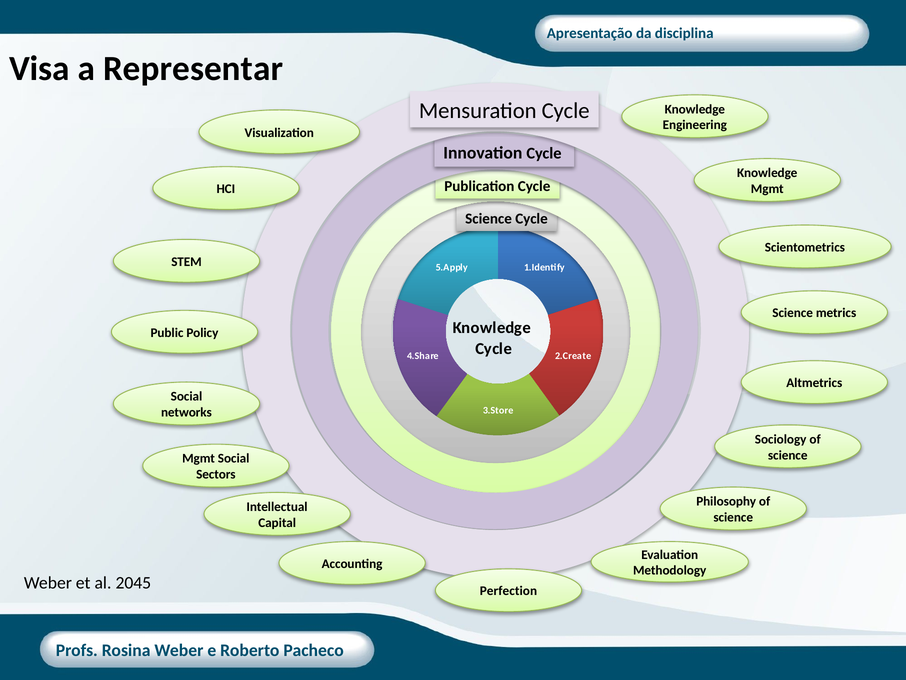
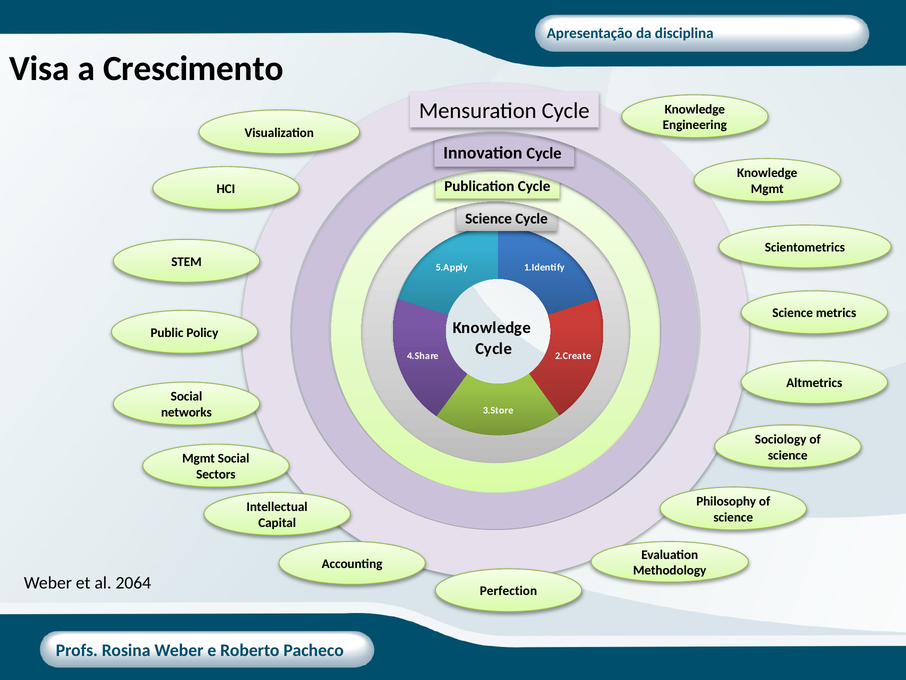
Representar: Representar -> Crescimento
2045: 2045 -> 2064
